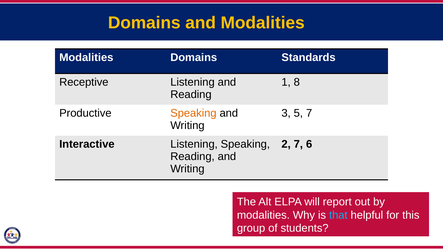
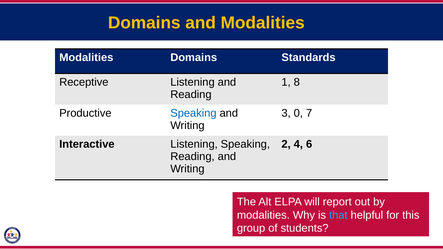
Speaking at (193, 113) colour: orange -> blue
5: 5 -> 0
2 7: 7 -> 4
